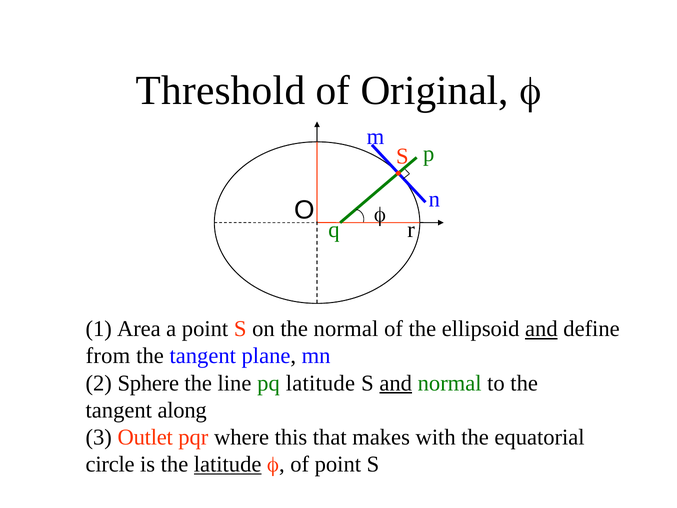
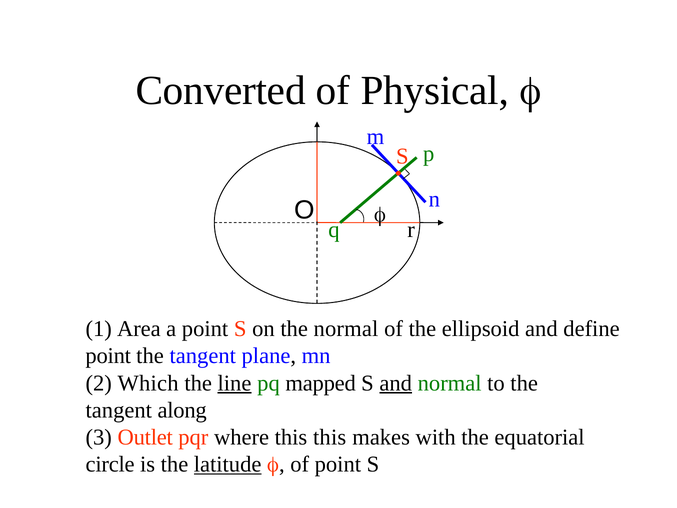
Threshold: Threshold -> Converted
Original: Original -> Physical
and at (541, 329) underline: present -> none
from at (108, 356): from -> point
Sphere: Sphere -> Which
line underline: none -> present
pq latitude: latitude -> mapped
this that: that -> this
